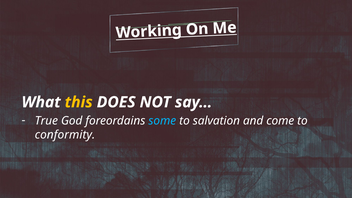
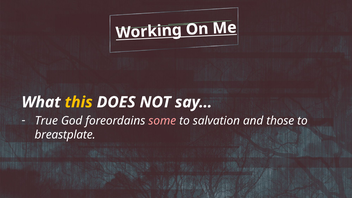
some colour: light blue -> pink
come: come -> those
conformity: conformity -> breastplate
